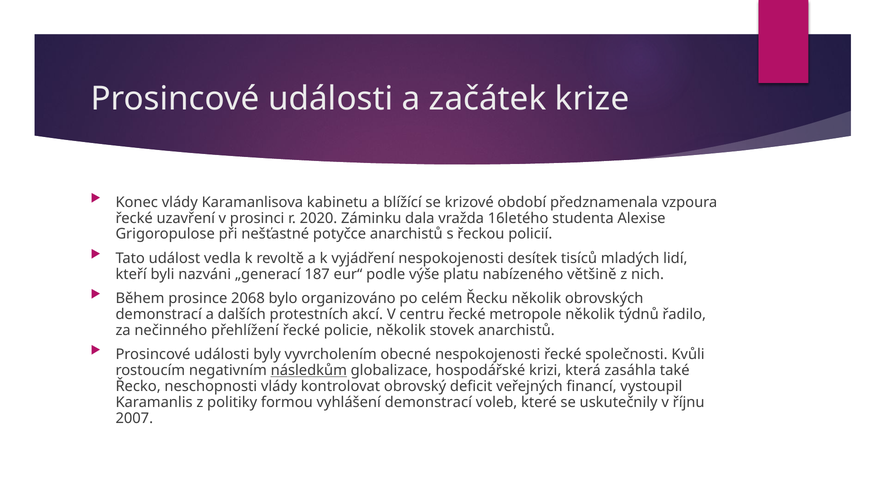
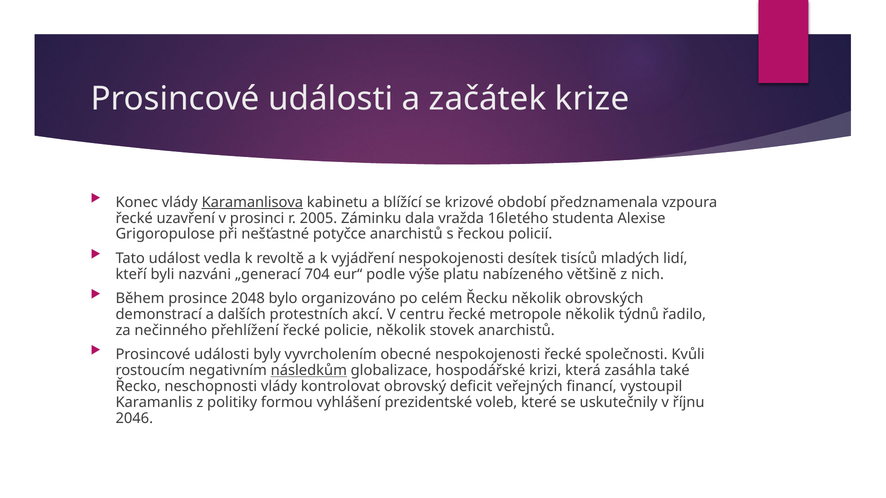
Karamanlisova underline: none -> present
2020: 2020 -> 2005
187: 187 -> 704
2068: 2068 -> 2048
vyhlášení demonstrací: demonstrací -> prezidentské
2007: 2007 -> 2046
